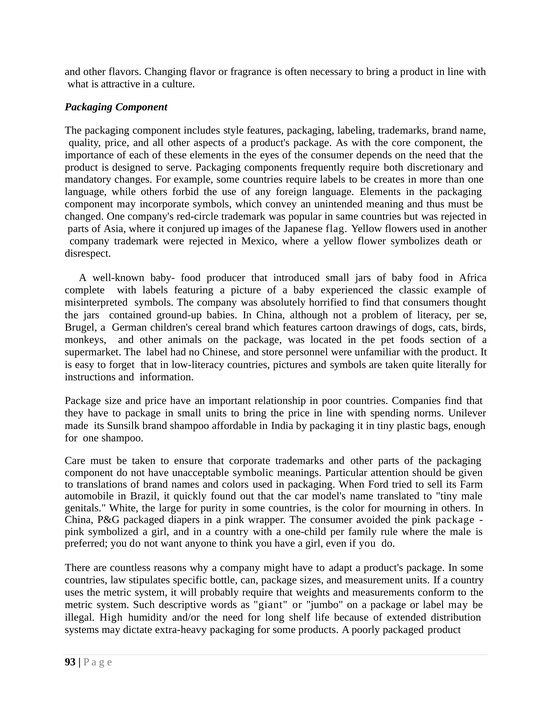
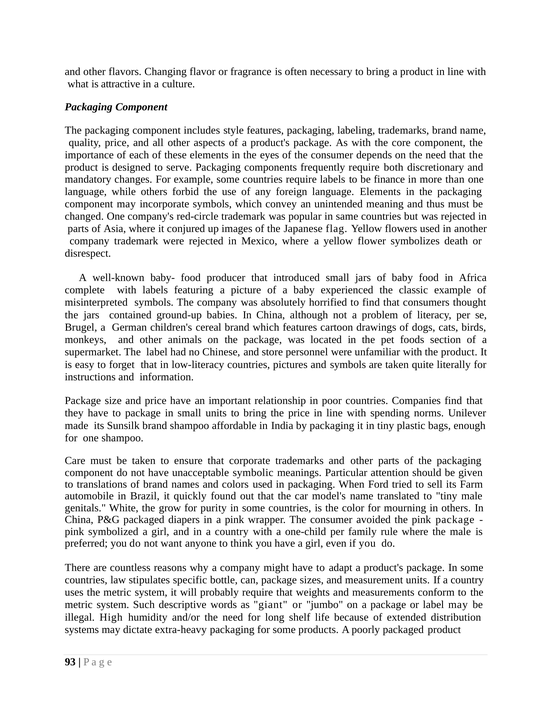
creates: creates -> finance
large: large -> grow
